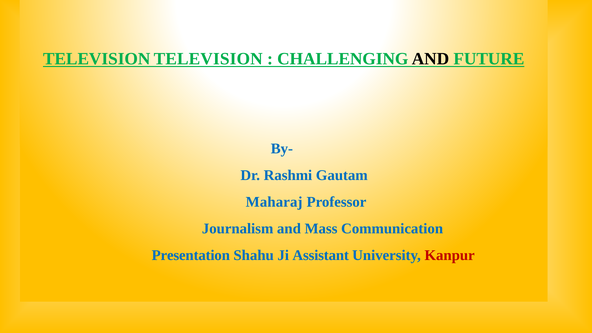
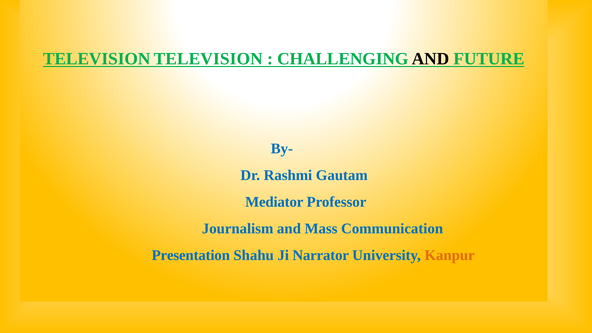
Maharaj: Maharaj -> Mediator
Assistant: Assistant -> Narrator
Kanpur colour: red -> orange
